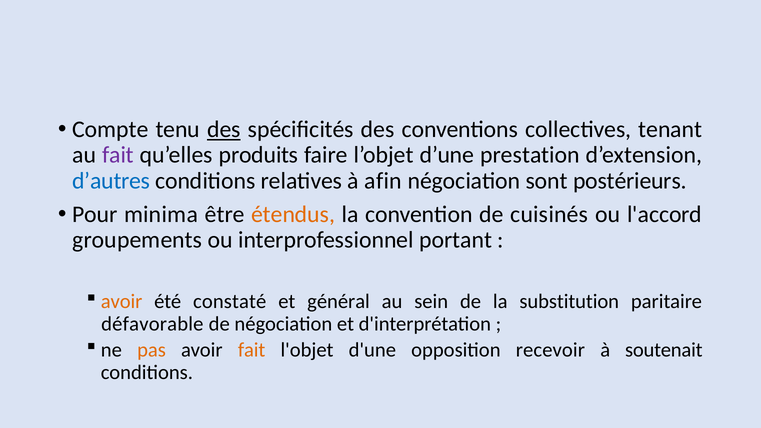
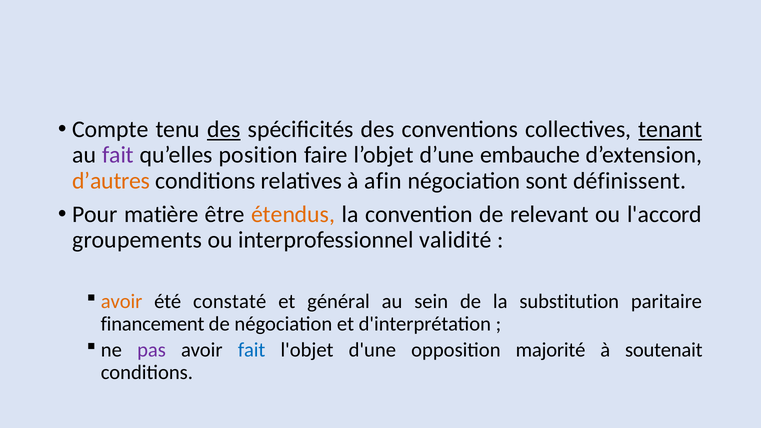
tenant underline: none -> present
produits: produits -> position
prestation: prestation -> embauche
d’autres colour: blue -> orange
postérieurs: postérieurs -> définissent
minima: minima -> matière
cuisinés: cuisinés -> relevant
portant: portant -> validité
défavorable: défavorable -> financement
pas colour: orange -> purple
fait at (252, 350) colour: orange -> blue
recevoir: recevoir -> majorité
